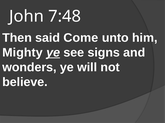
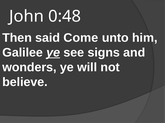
7:48: 7:48 -> 0:48
Mighty: Mighty -> Galilee
